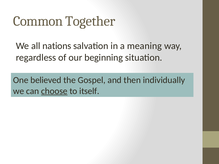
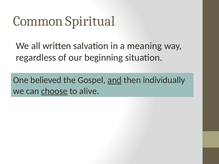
Together: Together -> Spiritual
nations: nations -> written
and underline: none -> present
itself: itself -> alive
